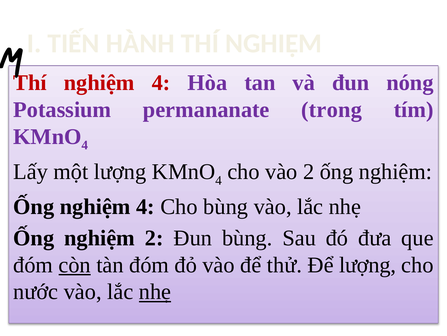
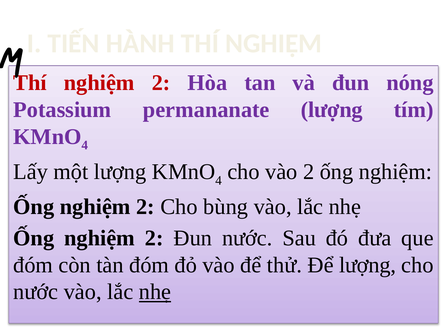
Thí nghiệm 4: 4 -> 2
permananate trong: trong -> lượng
4 at (145, 206): 4 -> 2
Đun bùng: bùng -> nước
còn underline: present -> none
